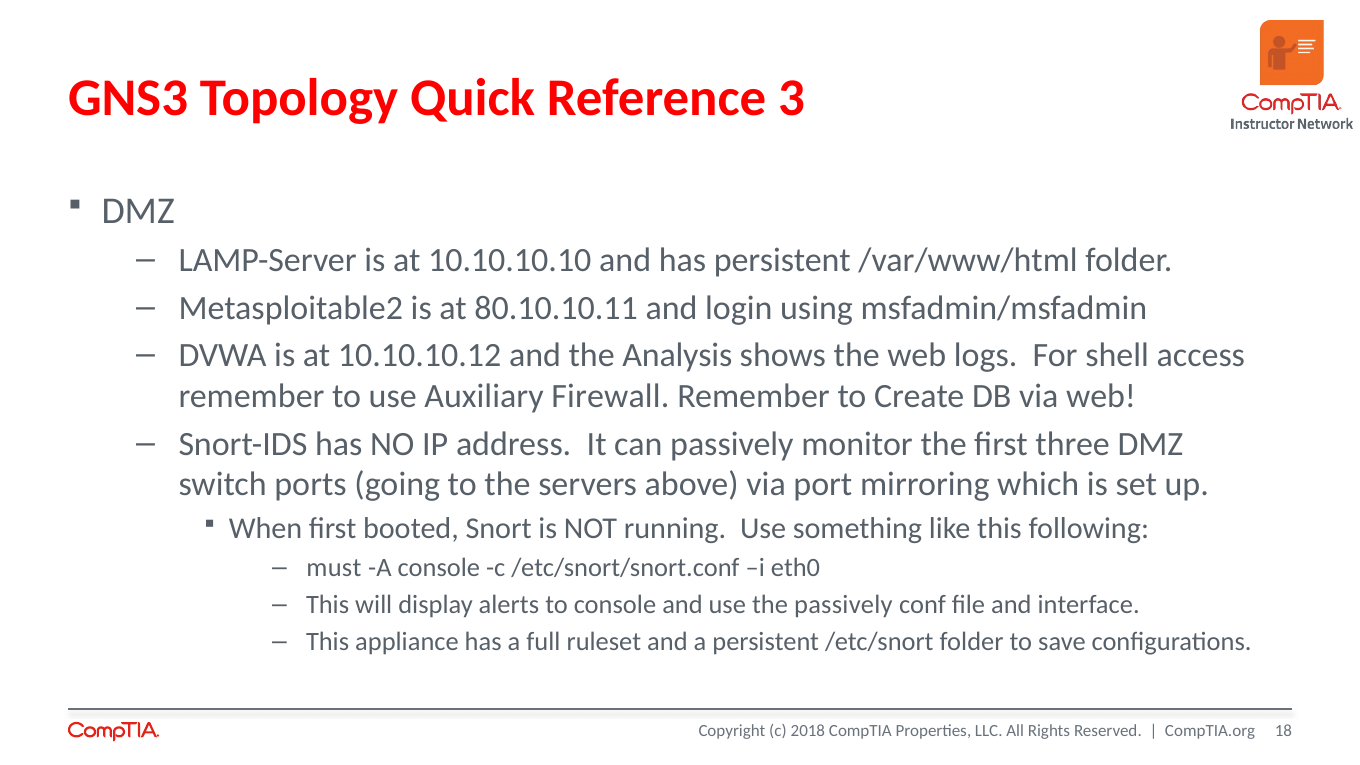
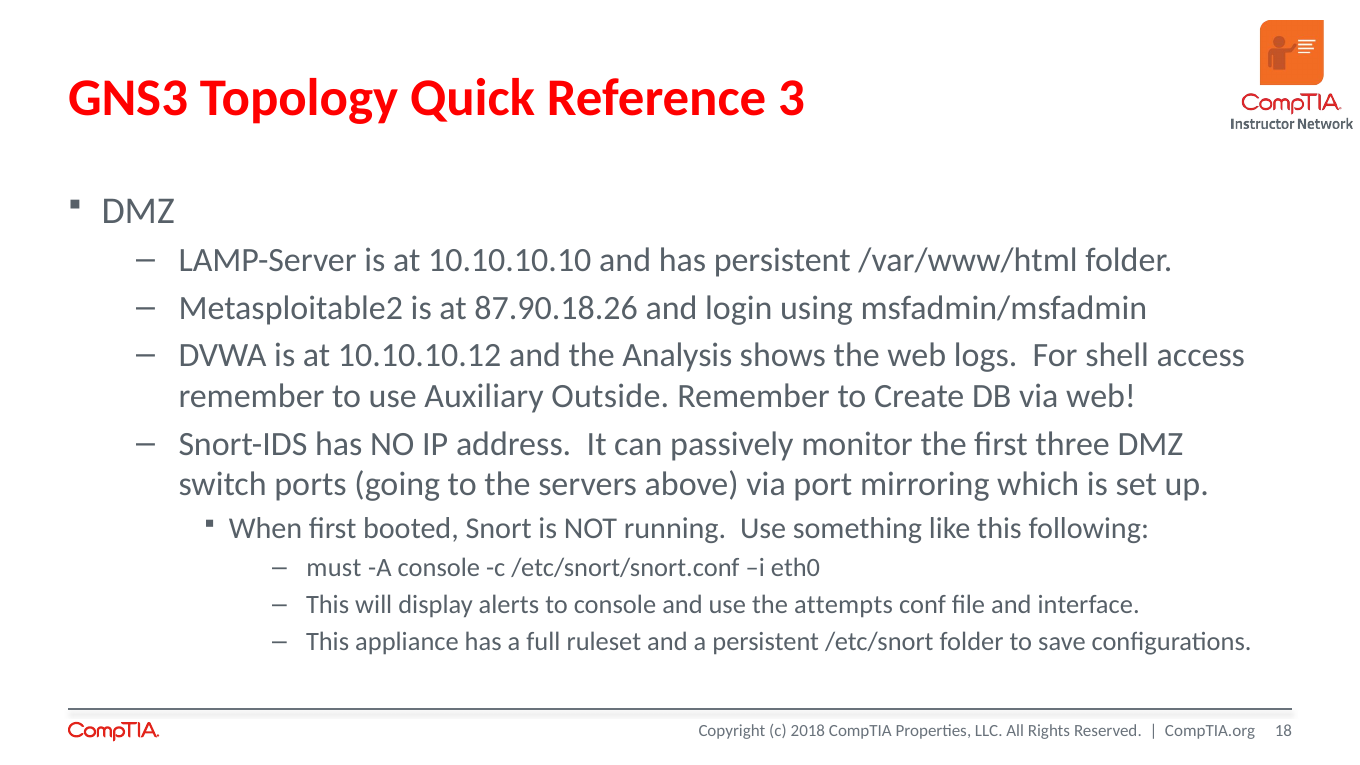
80.10.10.11: 80.10.10.11 -> 87.90.18.26
Firewall: Firewall -> Outside
the passively: passively -> attempts
